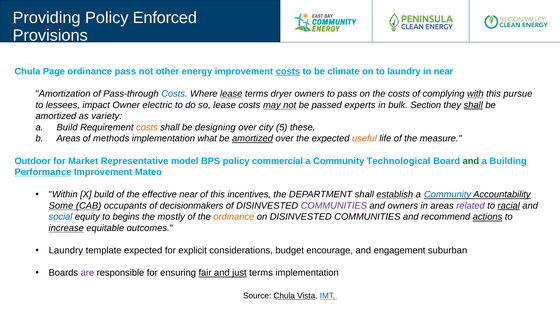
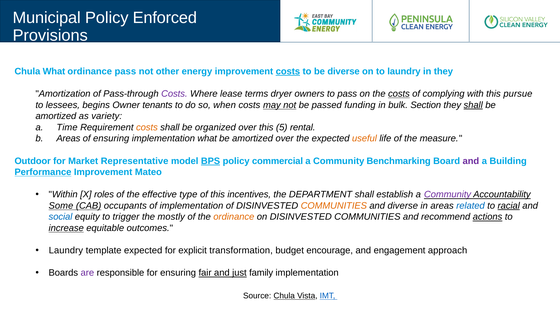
Providing: Providing -> Municipal
Chula Page: Page -> What
be climate: climate -> diverse
in near: near -> they
Costs at (174, 94) colour: blue -> purple
lease at (231, 94) underline: present -> none
costs at (399, 94) underline: none -> present
with underline: present -> none
impact: impact -> begins
electric: electric -> tenants
so lease: lease -> when
experts: experts -> funding
a Build: Build -> Time
designing: designing -> organized
over city: city -> this
these: these -> rental
of methods: methods -> ensuring
amortized at (253, 139) underline: present -> none
BPS underline: none -> present
Technological: Technological -> Benchmarking
and at (471, 161) colour: green -> purple
X build: build -> roles
effective near: near -> type
establish underline: present -> none
Community at (448, 195) colour: blue -> purple
of decisionmakers: decisionmakers -> implementation
COMMUNITIES at (334, 206) colour: purple -> orange
and owners: owners -> diverse
related colour: purple -> blue
begins: begins -> trigger
considerations: considerations -> transformation
suburban: suburban -> approach
just terms: terms -> family
